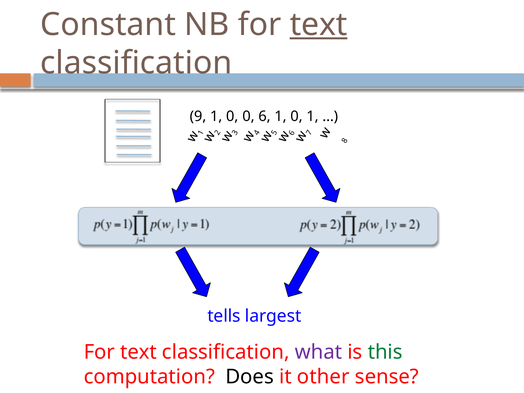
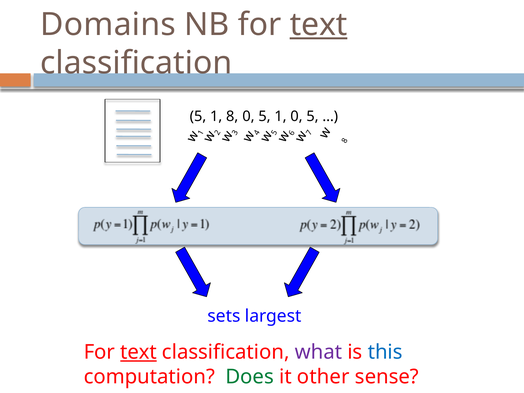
Constant: Constant -> Domains
9 at (198, 116): 9 -> 5
0 at (232, 116): 0 -> 8
6 at (264, 116): 6 -> 5
1 0 1: 1 -> 5
tells: tells -> sets
text at (139, 352) underline: none -> present
this colour: green -> blue
Does colour: black -> green
